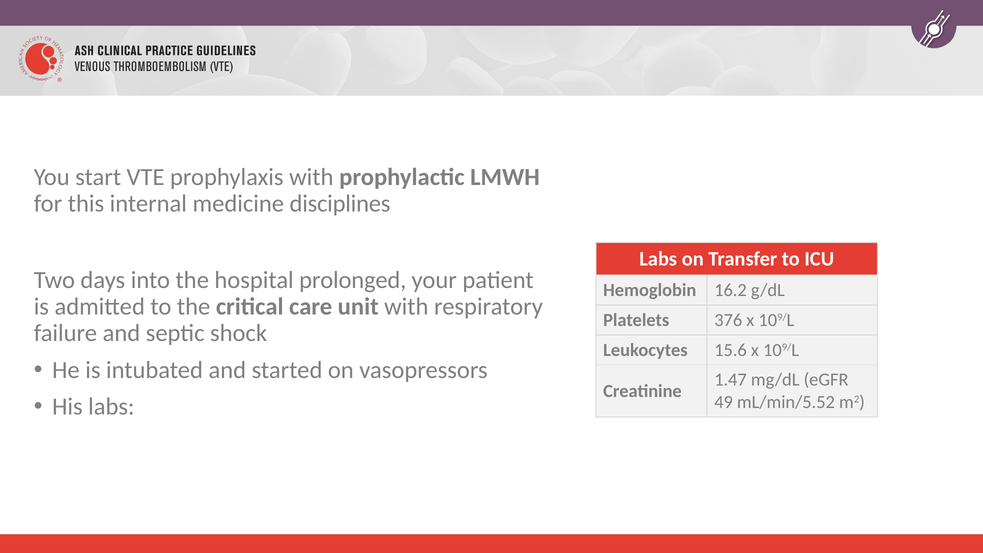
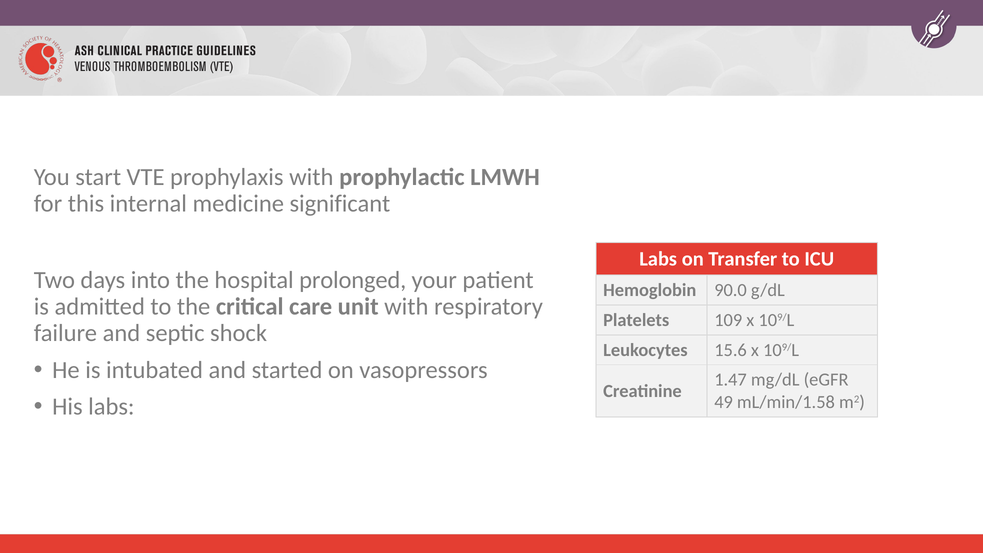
disciplines: disciplines -> significant
16.2: 16.2 -> 90.0
376: 376 -> 109
mL/min/5.52: mL/min/5.52 -> mL/min/1.58
